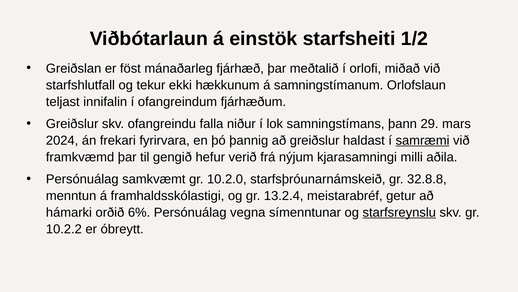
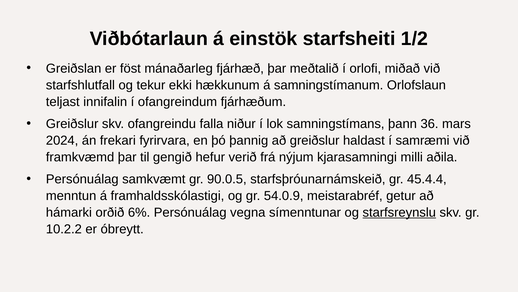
29: 29 -> 36
samræmi underline: present -> none
10.2.0: 10.2.0 -> 90.0.5
32.8.8: 32.8.8 -> 45.4.4
13.2.4: 13.2.4 -> 54.0.9
